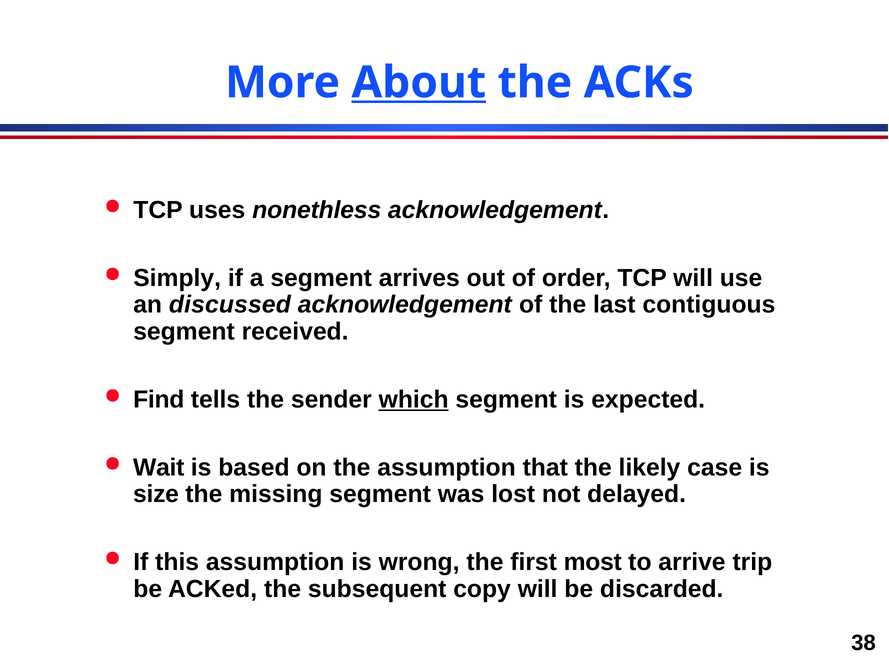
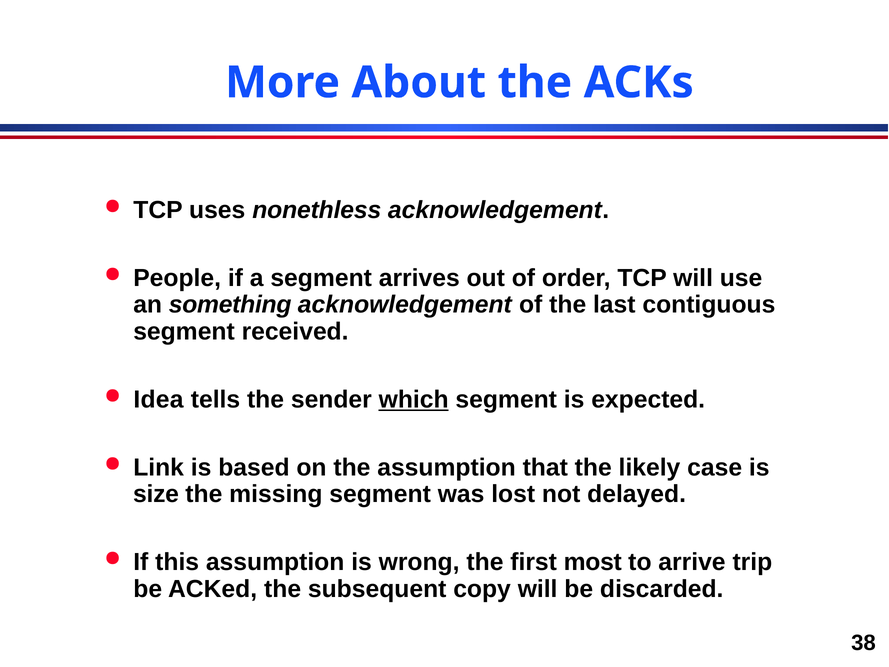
About underline: present -> none
Simply: Simply -> People
discussed: discussed -> something
Find: Find -> Idea
Wait: Wait -> Link
